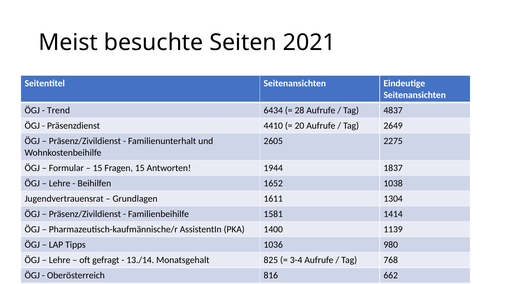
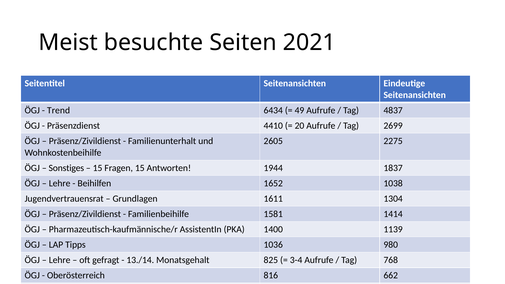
28: 28 -> 49
2649: 2649 -> 2699
Formular: Formular -> Sonstiges
